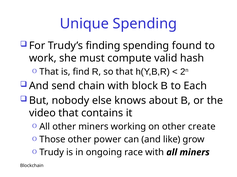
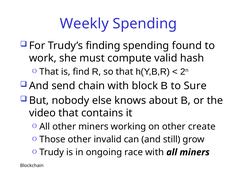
Unique: Unique -> Weekly
Each: Each -> Sure
power: power -> invalid
like: like -> still
